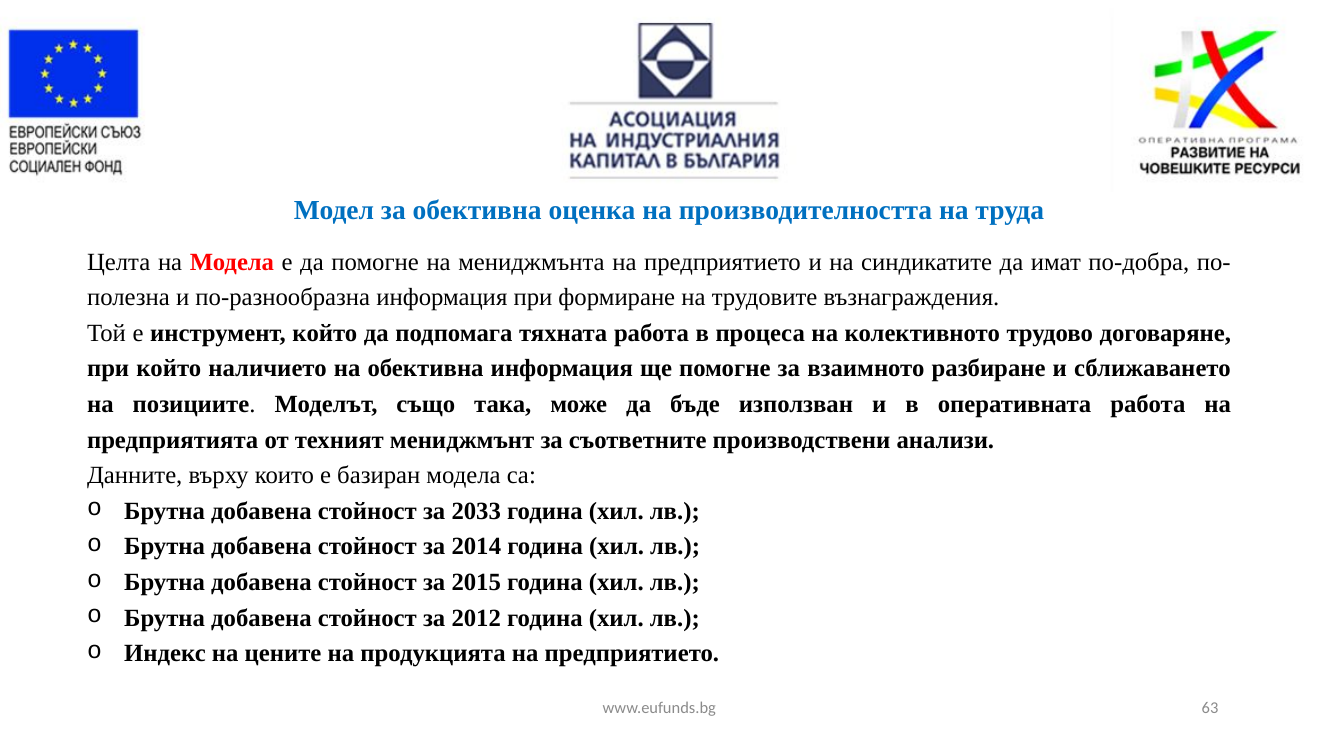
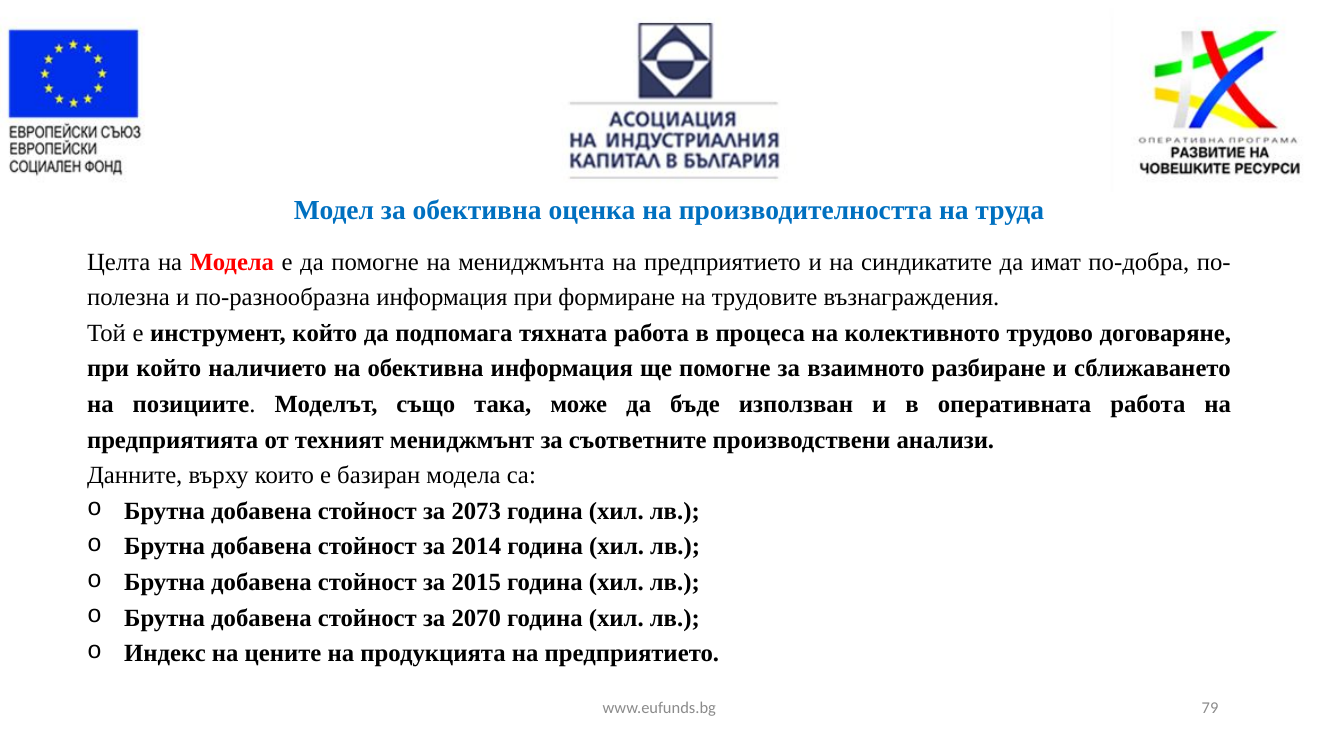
2033: 2033 -> 2073
2012: 2012 -> 2070
63: 63 -> 79
